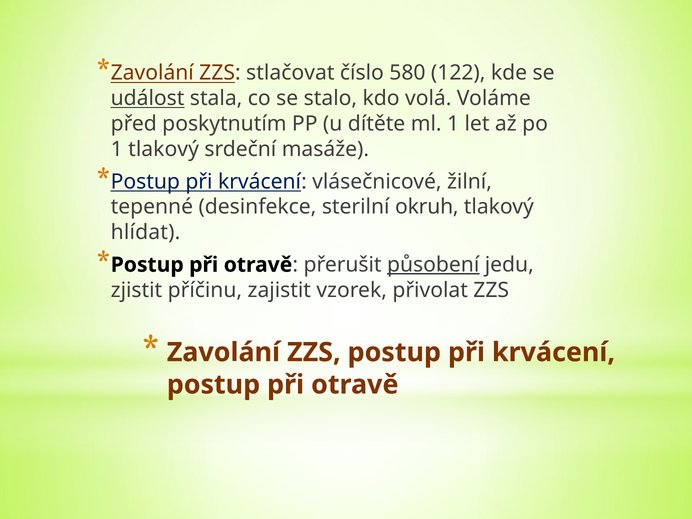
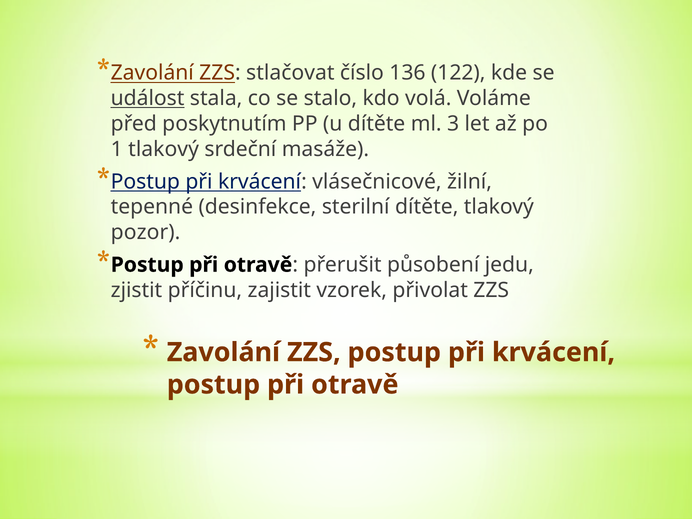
580: 580 -> 136
ml 1: 1 -> 3
sterilní okruh: okruh -> dítěte
hlídat: hlídat -> pozor
působení underline: present -> none
